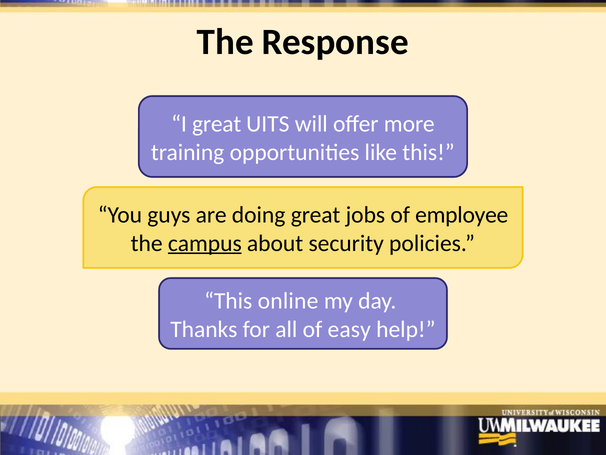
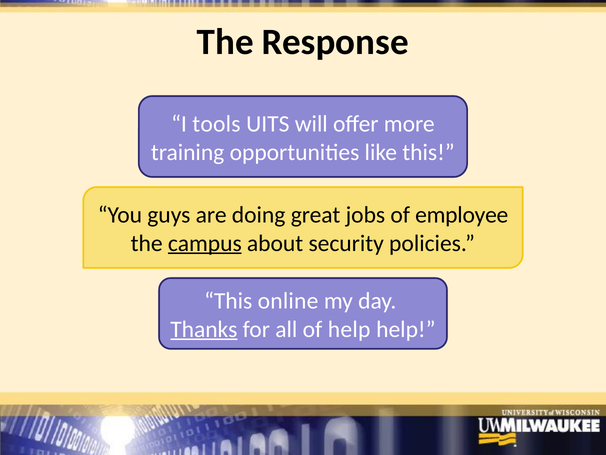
I great: great -> tools
Thanks underline: none -> present
of easy: easy -> help
